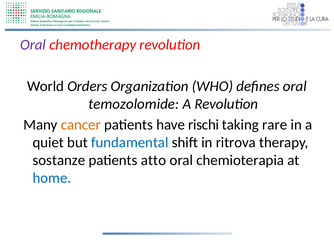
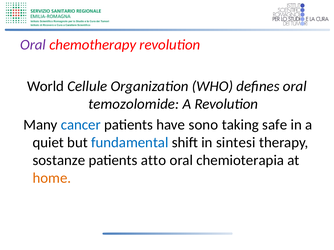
Orders: Orders -> Cellule
cancer colour: orange -> blue
rischi: rischi -> sono
rare: rare -> safe
ritrova: ritrova -> sintesi
home colour: blue -> orange
